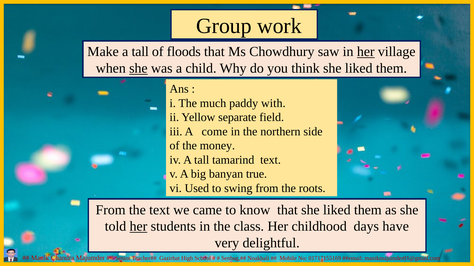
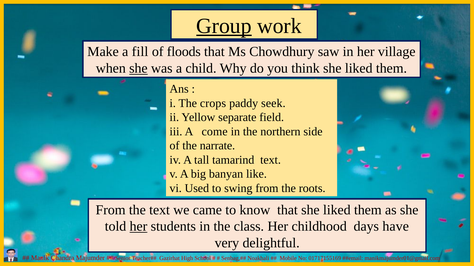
Group underline: none -> present
Make a tall: tall -> fill
her at (366, 52) underline: present -> none
much: much -> crops
with: with -> seek
money: money -> narrate
true: true -> like
